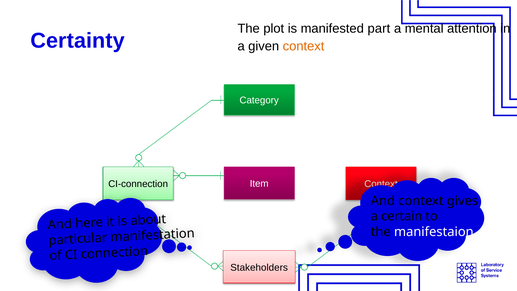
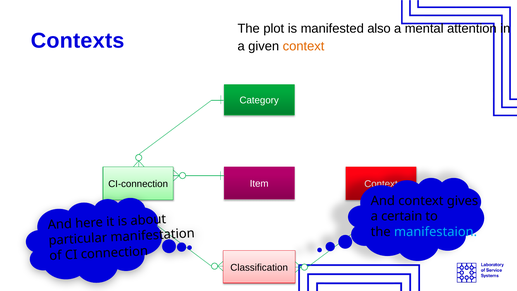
part: part -> also
Certainty: Certainty -> Contexts
manifestaion colour: white -> light blue
Stakeholders: Stakeholders -> Classification
